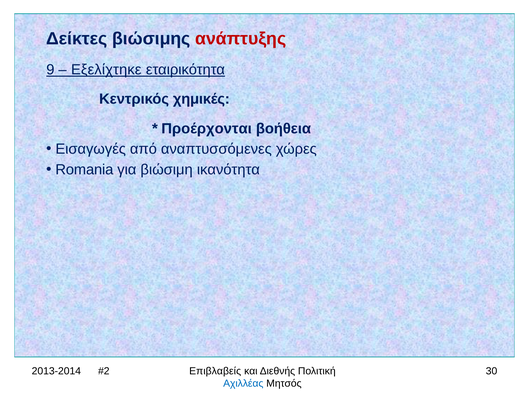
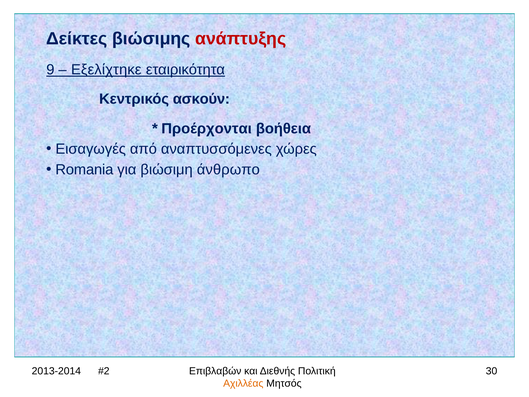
χημικές: χημικές -> ασκούν
ικανότητα: ικανότητα -> άνθρωπο
Επιβλαβείς: Επιβλαβείς -> Επιβλαβών
Αχιλλέας colour: blue -> orange
